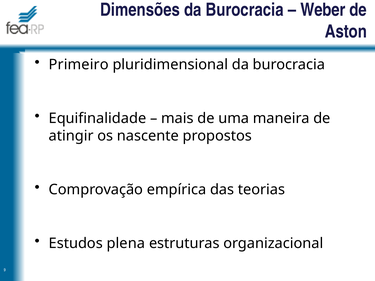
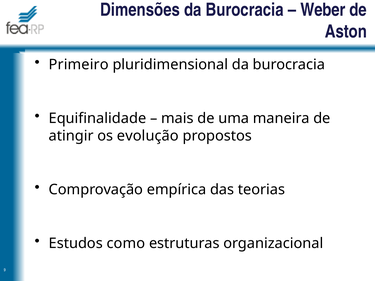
nascente: nascente -> evolução
plena: plena -> como
